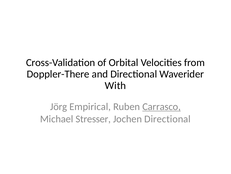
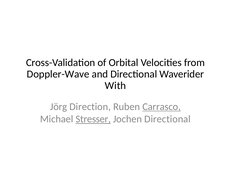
Doppler-There: Doppler-There -> Doppler-Wave
Empirical: Empirical -> Direction
Stresser underline: none -> present
